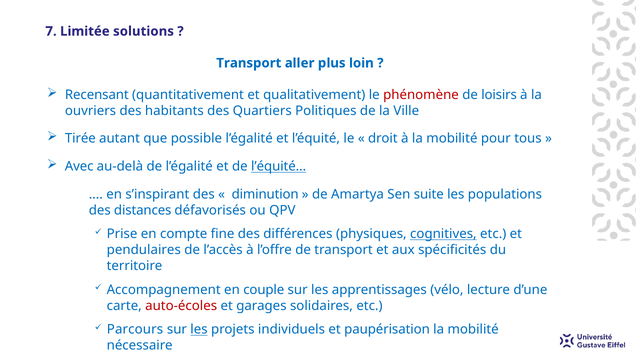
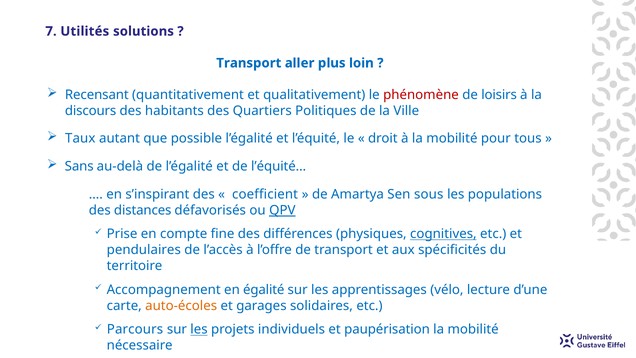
Limitée: Limitée -> Utilités
ouvriers: ouvriers -> discours
Tirée: Tirée -> Taux
Avec: Avec -> Sans
l’équité… underline: present -> none
diminution: diminution -> coefficient
suite: suite -> sous
QPV underline: none -> present
couple: couple -> égalité
auto-écoles colour: red -> orange
